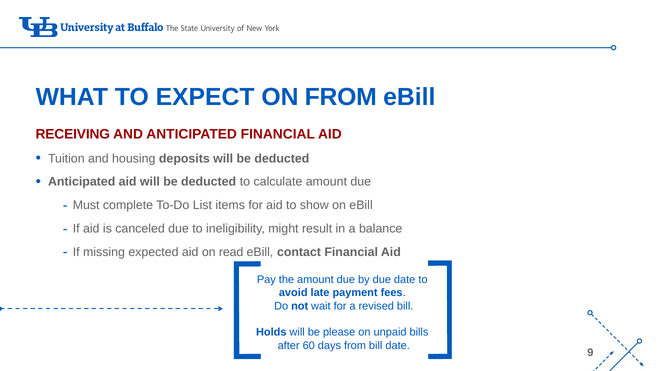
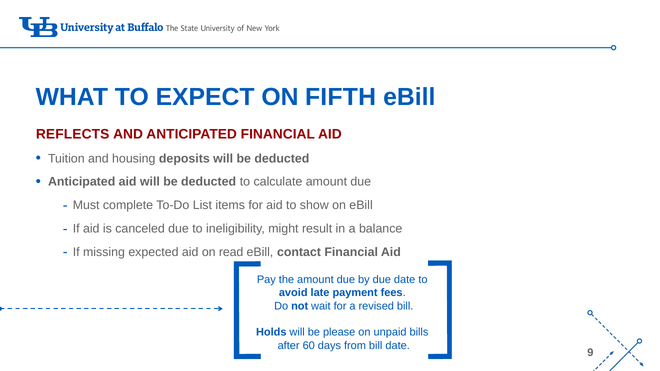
ON FROM: FROM -> FIFTH
RECEIVING: RECEIVING -> REFLECTS
